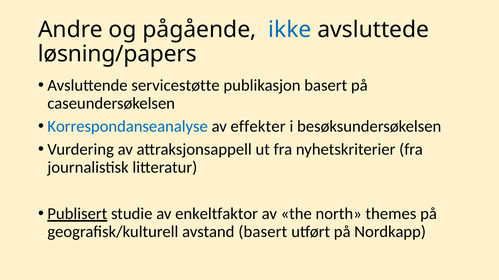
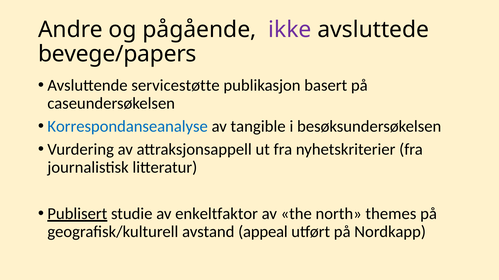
ikke colour: blue -> purple
løsning/papers: løsning/papers -> bevege/papers
effekter: effekter -> tangible
avstand basert: basert -> appeal
